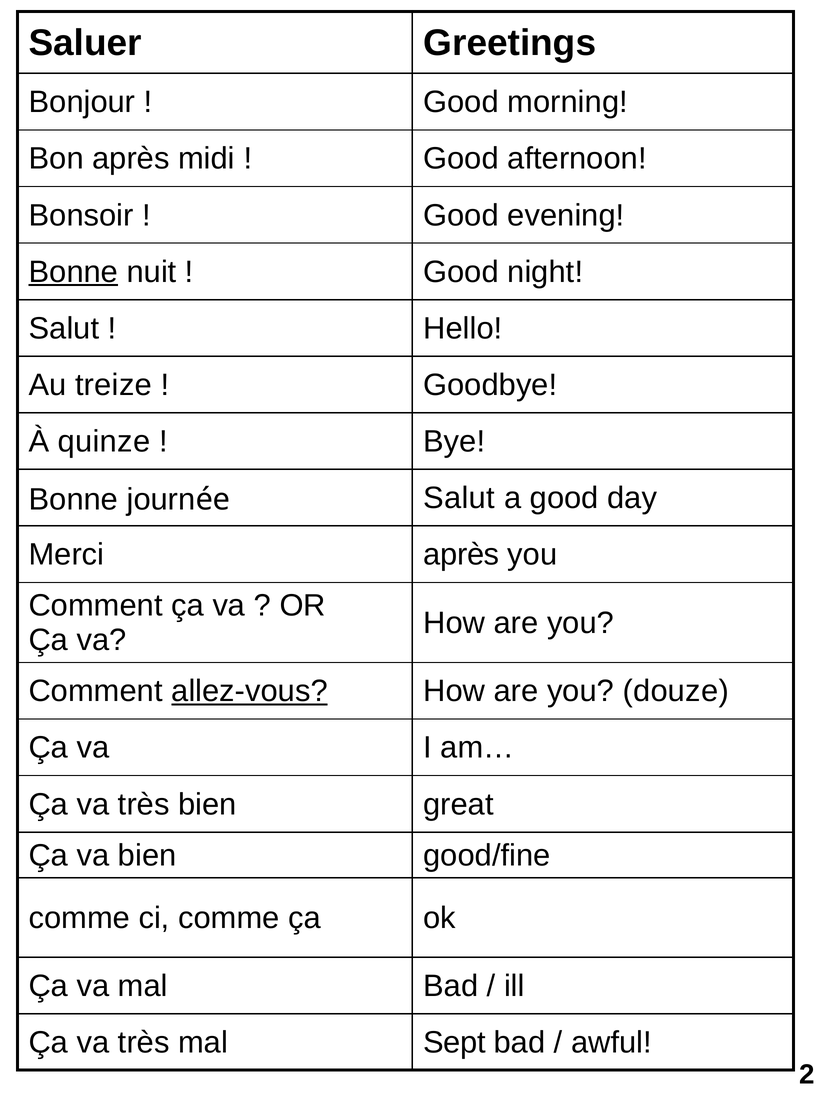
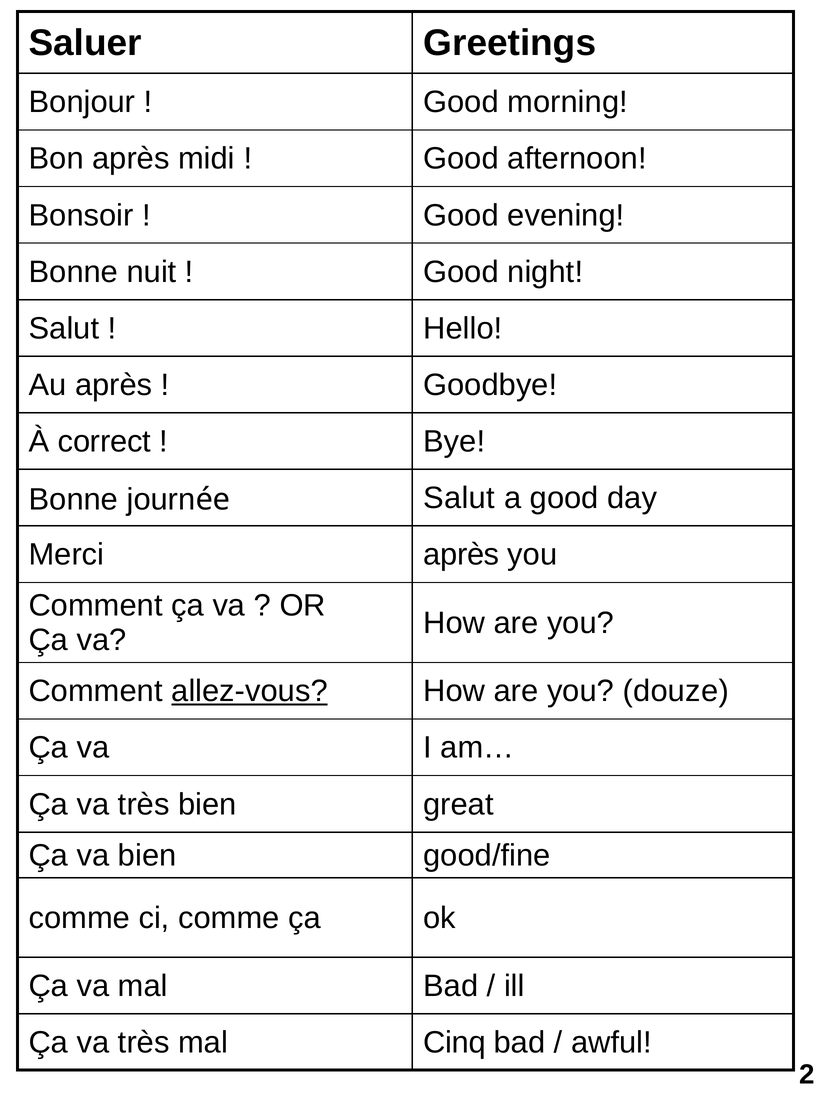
Bonne at (73, 272) underline: present -> none
Au treize: treize -> après
quinze: quinze -> correct
Sept: Sept -> Cinq
